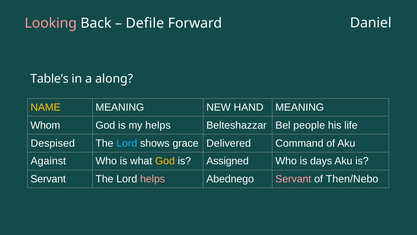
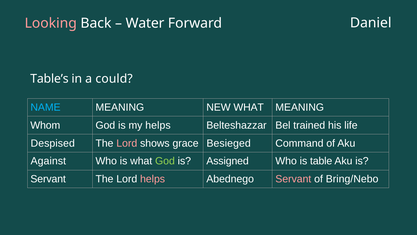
Defile: Defile -> Water
along: along -> could
NAME colour: yellow -> light blue
NEW HAND: HAND -> WHAT
people: people -> trained
Lord at (127, 143) colour: light blue -> pink
Delivered: Delivered -> Besieged
God at (165, 161) colour: yellow -> light green
days: days -> table
Then/Nebo: Then/Nebo -> Bring/Nebo
